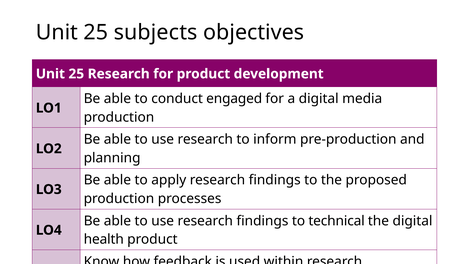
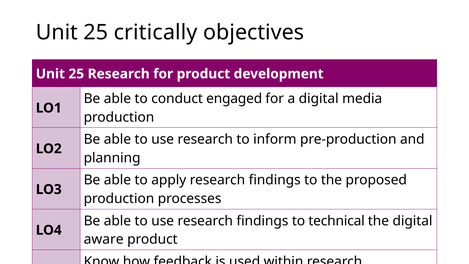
subjects: subjects -> critically
health: health -> aware
